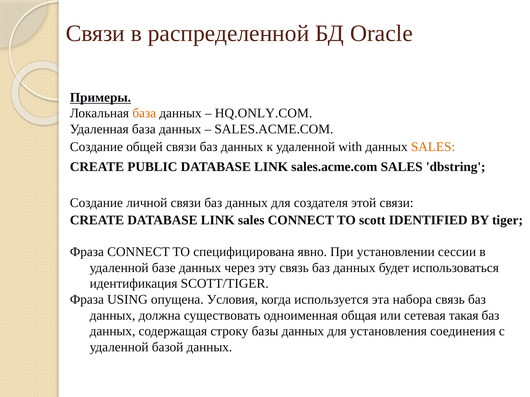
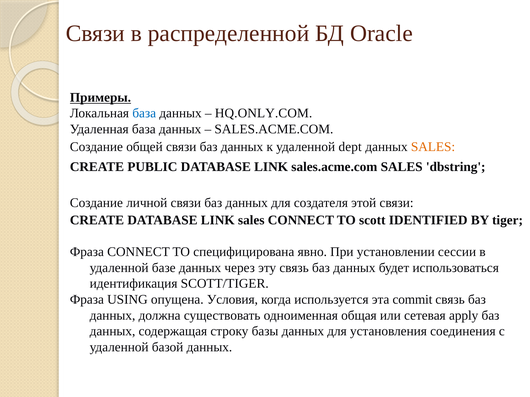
база at (144, 113) colour: orange -> blue
with: with -> dept
набора: набора -> commit
такая: такая -> apply
